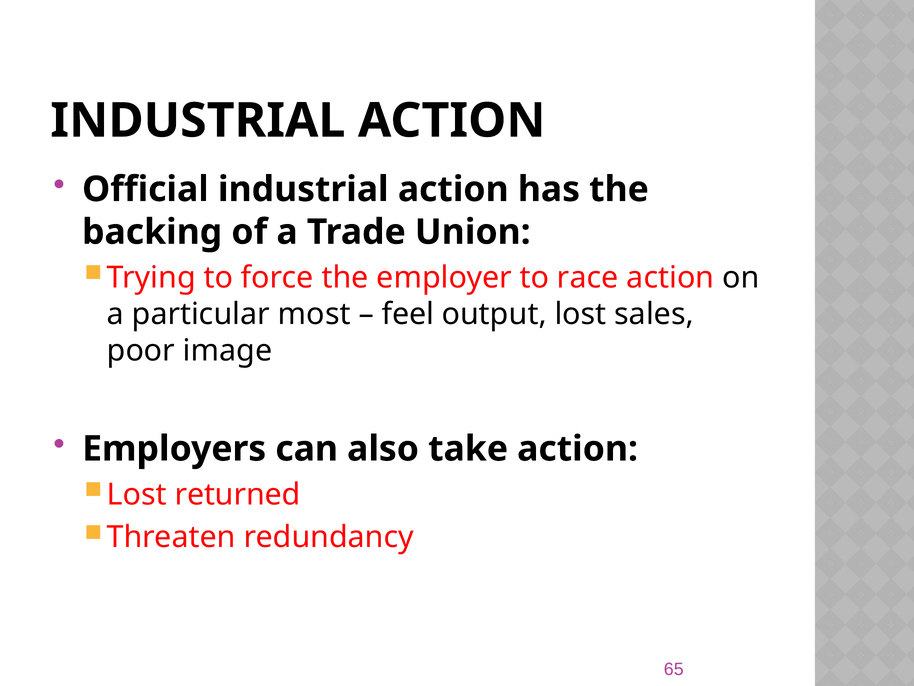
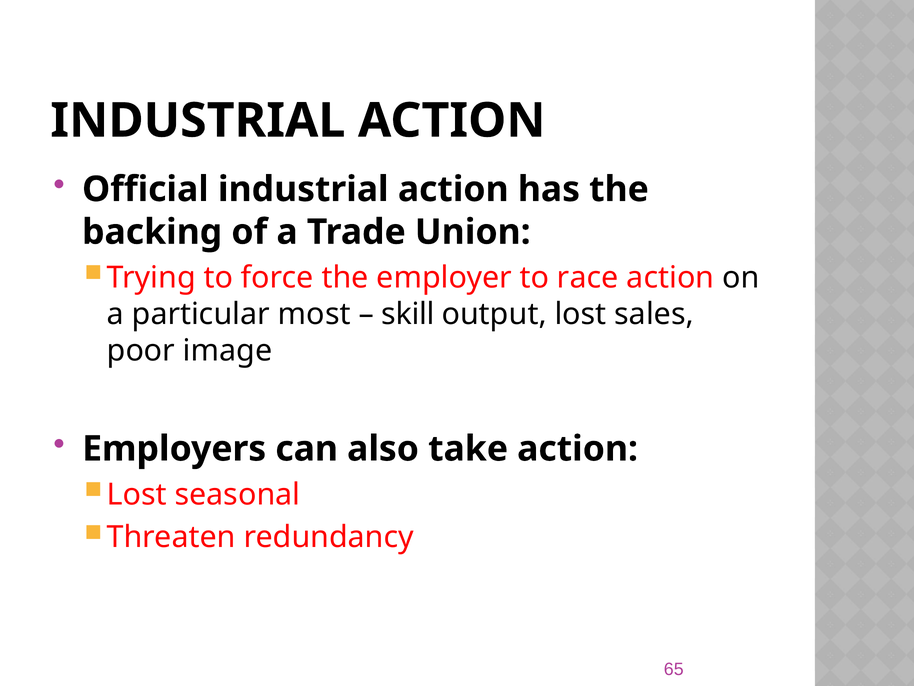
feel: feel -> skill
returned: returned -> seasonal
